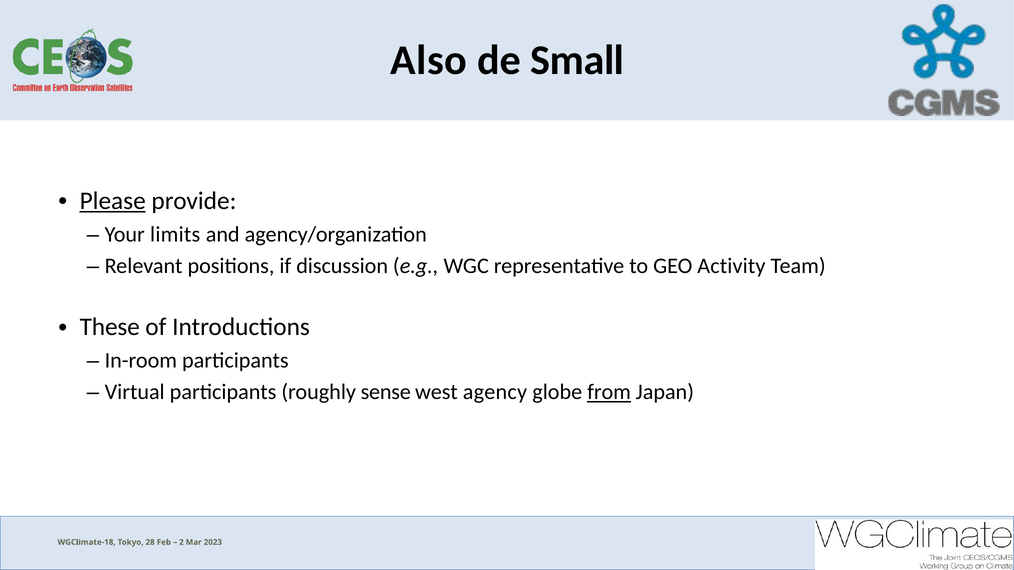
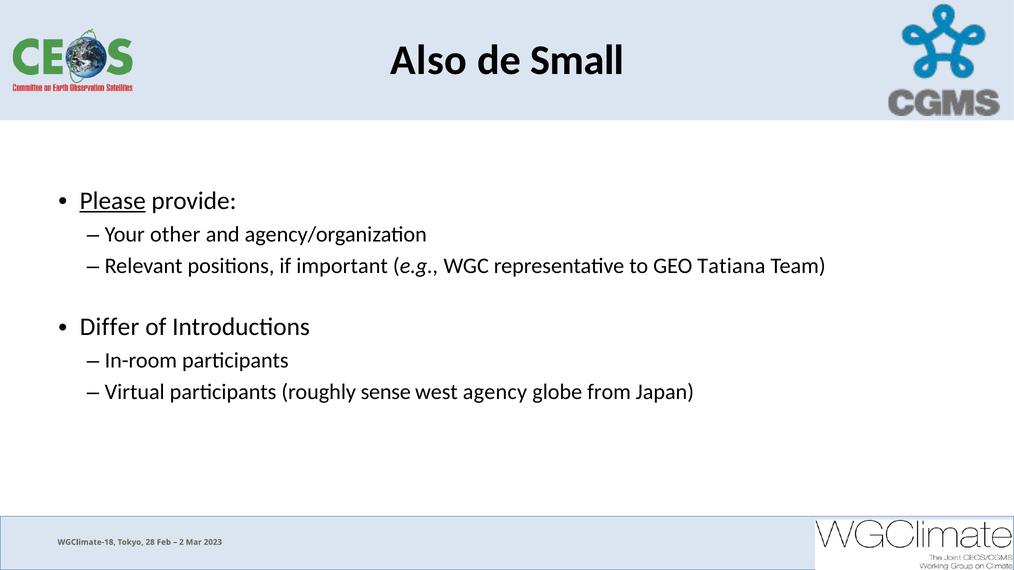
limits: limits -> other
discussion: discussion -> important
Activity: Activity -> Tatiana
These: These -> Differ
from underline: present -> none
